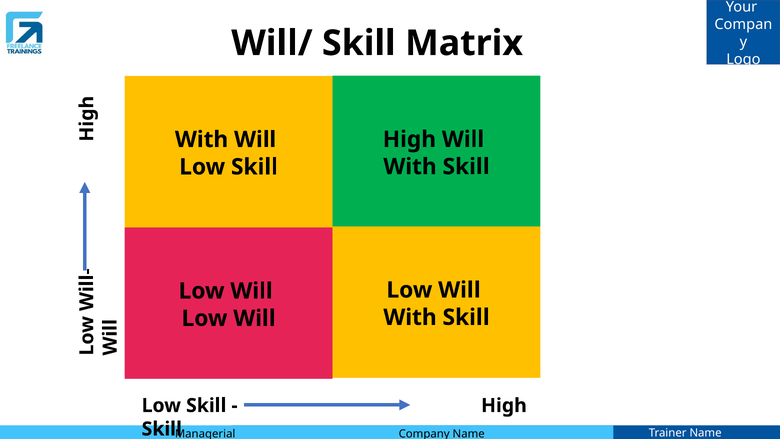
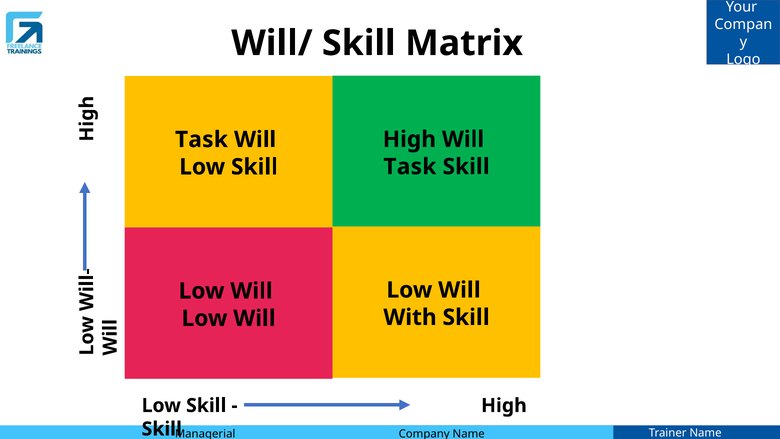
With at (202, 140): With -> Task
With at (410, 167): With -> Task
